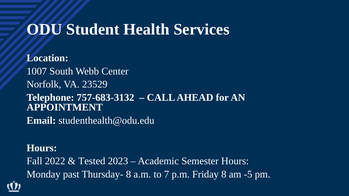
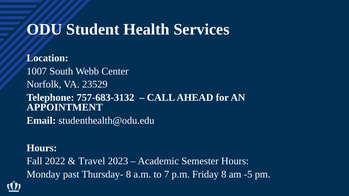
Tested: Tested -> Travel
